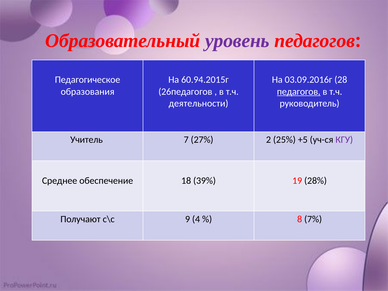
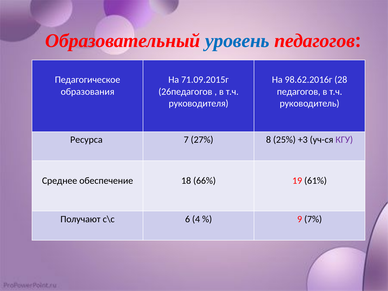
уровень colour: purple -> blue
60.94.2015г: 60.94.2015г -> 71.09.2015г
03.09.2016г: 03.09.2016г -> 98.62.2016г
педагогов at (299, 92) underline: present -> none
деятельности: деятельности -> руководителя
Учитель: Учитель -> Ресурса
2: 2 -> 8
+5: +5 -> +3
39%: 39% -> 66%
28%: 28% -> 61%
9: 9 -> 6
8: 8 -> 9
